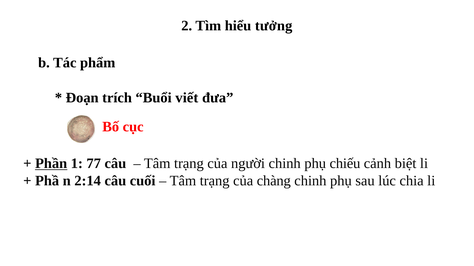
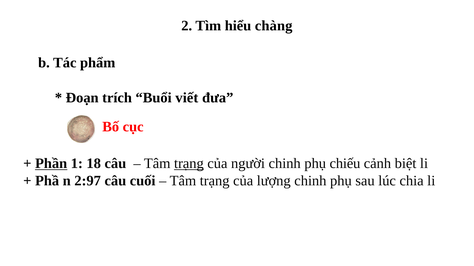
tưởng: tưởng -> chàng
77: 77 -> 18
trạng at (189, 164) underline: none -> present
2:14: 2:14 -> 2:97
chàng: chàng -> lượng
